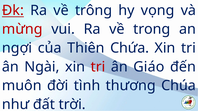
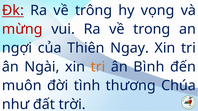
Chứa: Chứa -> Ngay
tri at (98, 67) colour: red -> orange
Giáo: Giáo -> Bình
